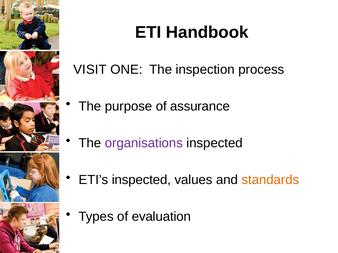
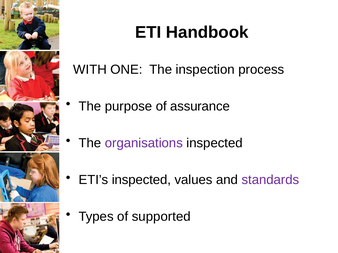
VISIT: VISIT -> WITH
standards colour: orange -> purple
evaluation: evaluation -> supported
